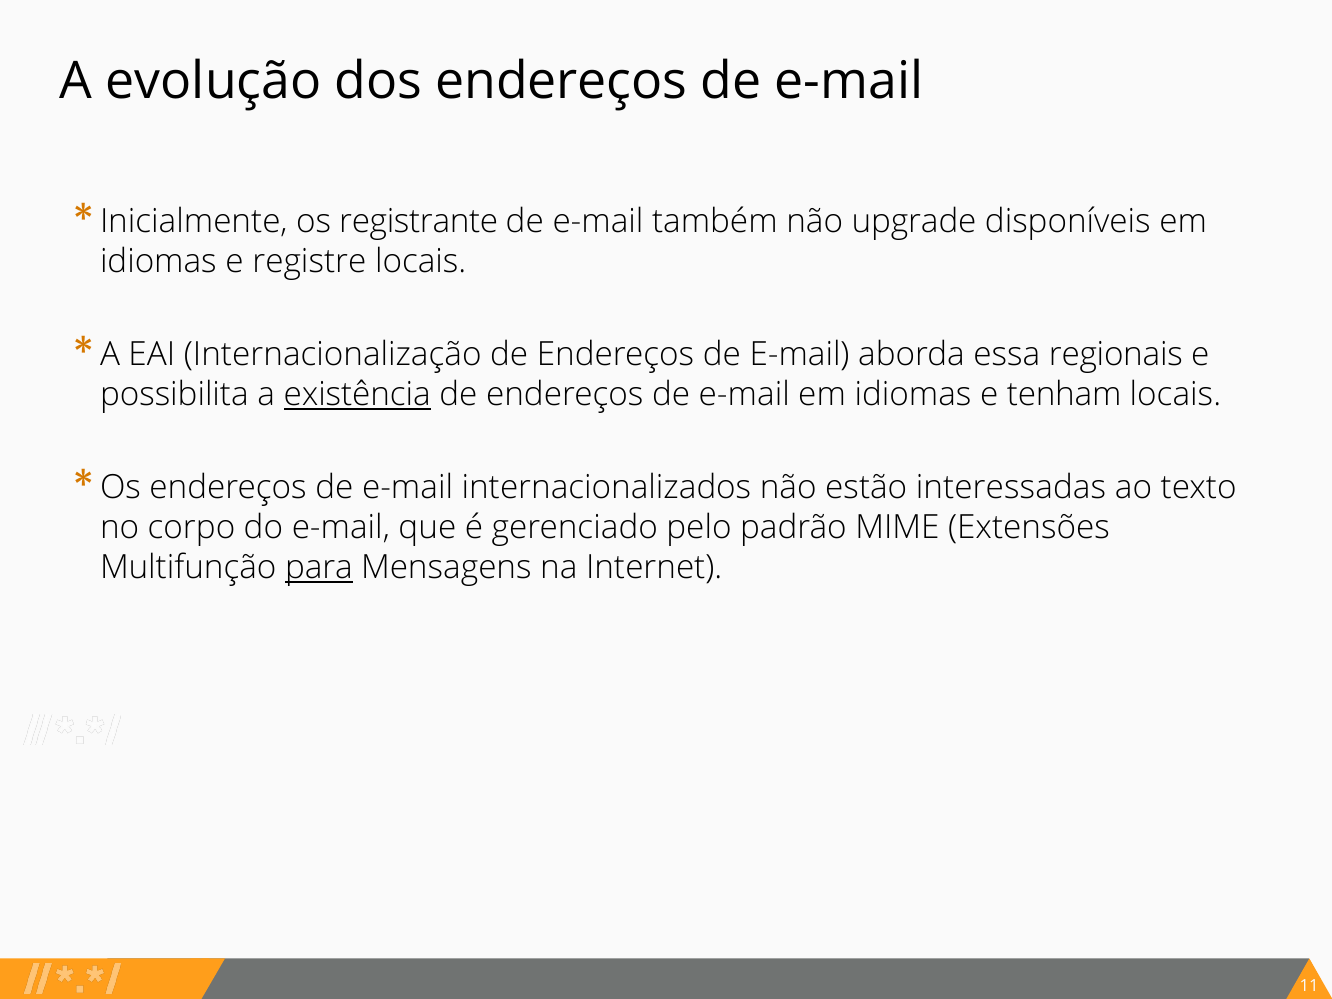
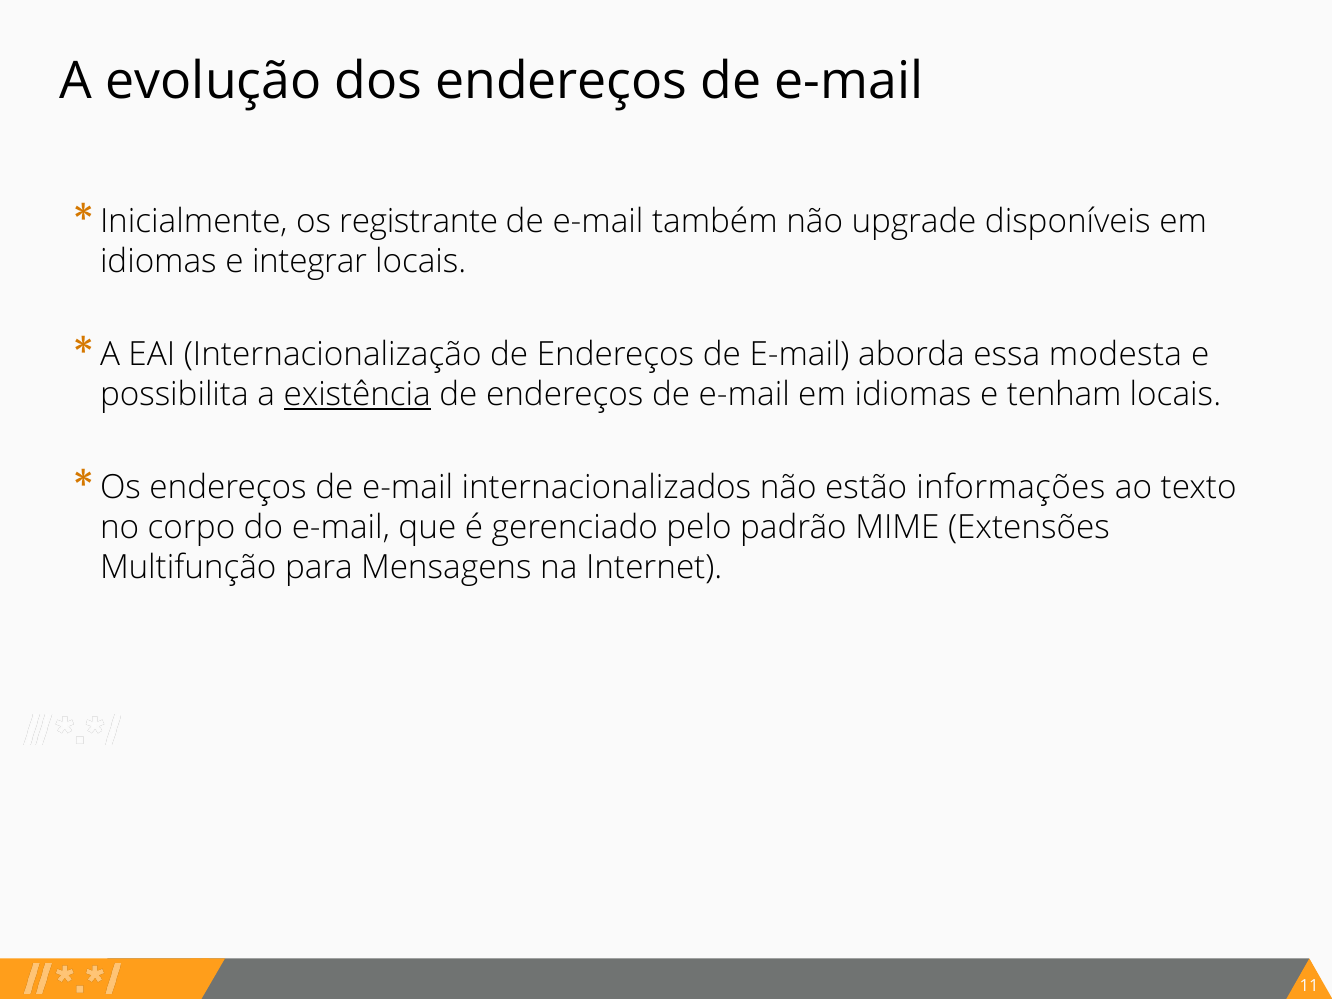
registre: registre -> integrar
regionais: regionais -> modesta
interessadas: interessadas -> informações
para underline: present -> none
